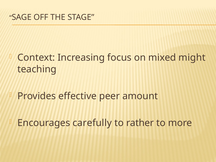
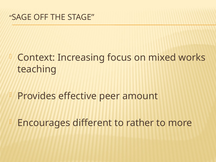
might: might -> works
carefully: carefully -> different
